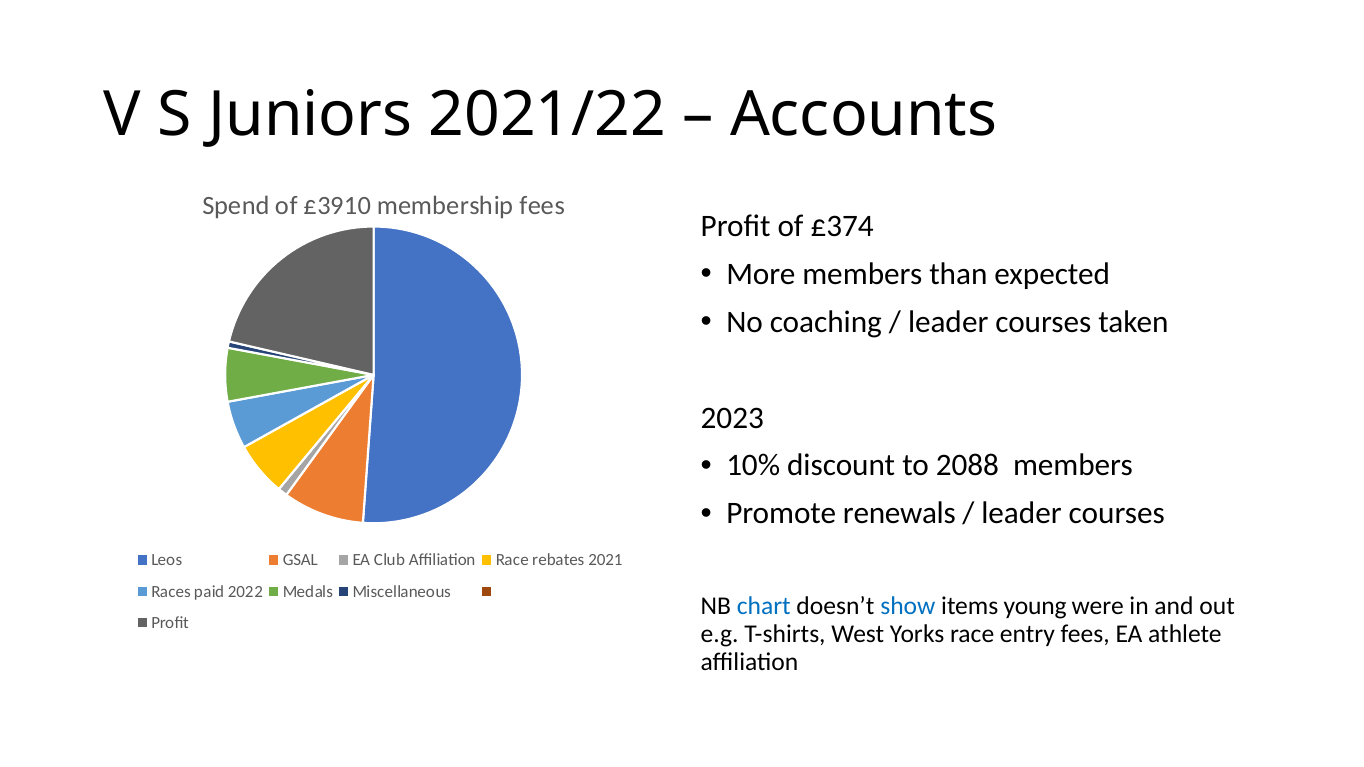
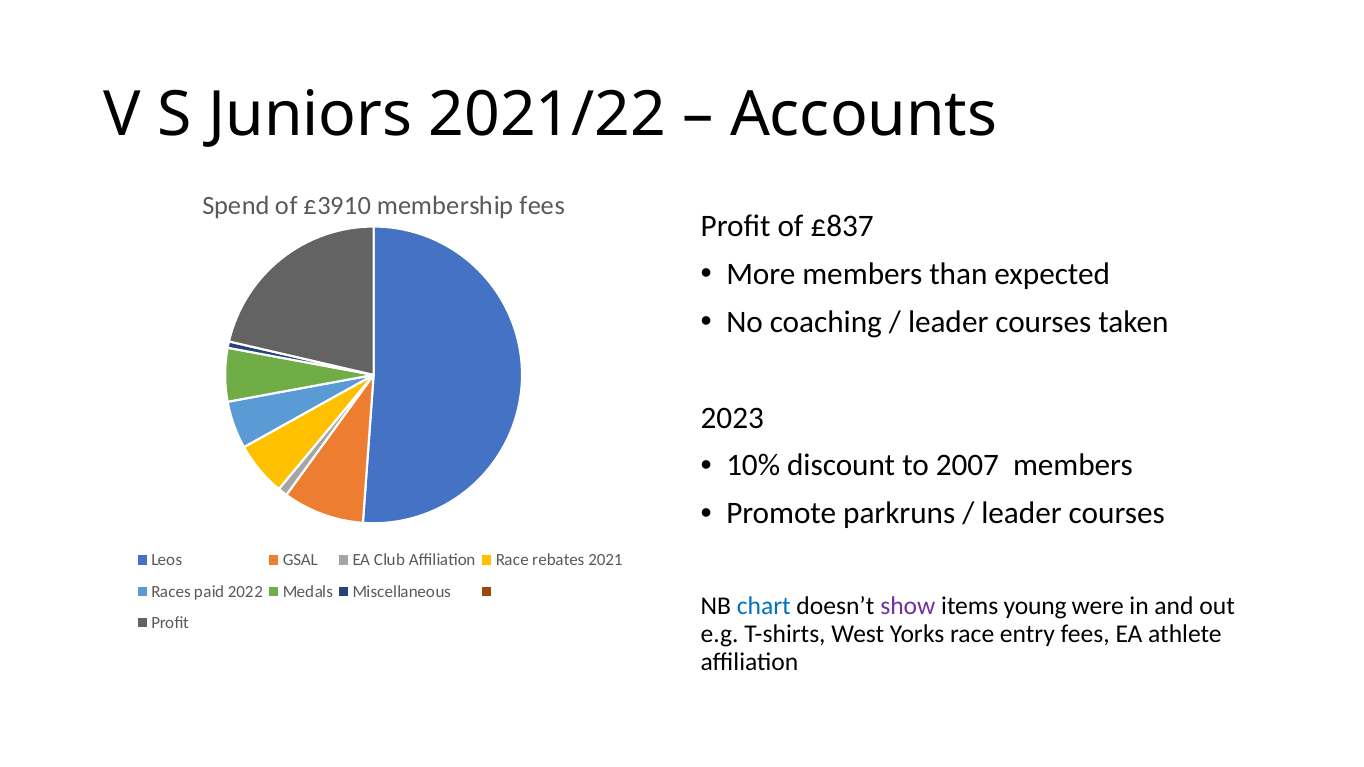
£374: £374 -> £837
2088: 2088 -> 2007
renewals: renewals -> parkruns
show colour: blue -> purple
